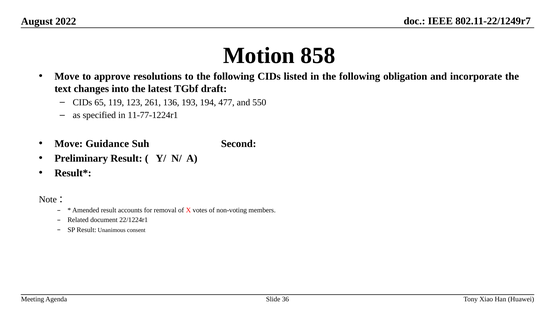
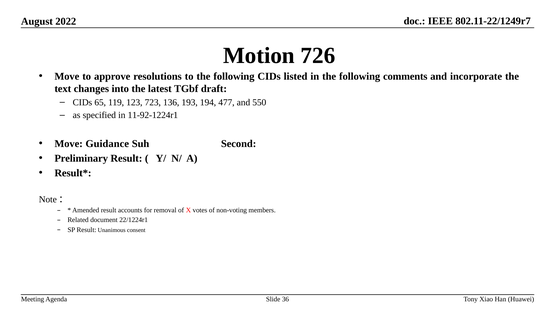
858: 858 -> 726
obligation: obligation -> comments
261: 261 -> 723
11-77-1224r1: 11-77-1224r1 -> 11-92-1224r1
